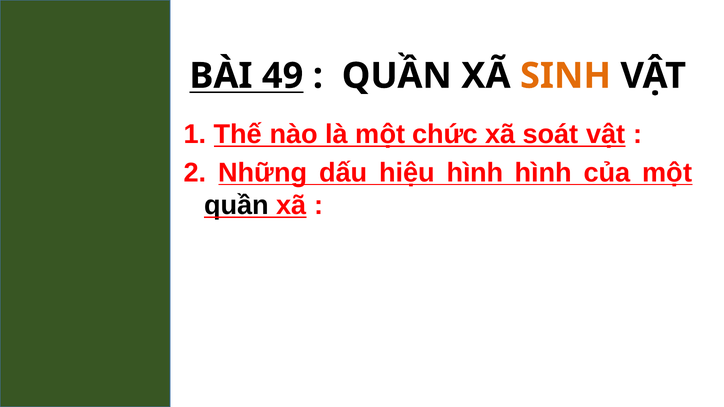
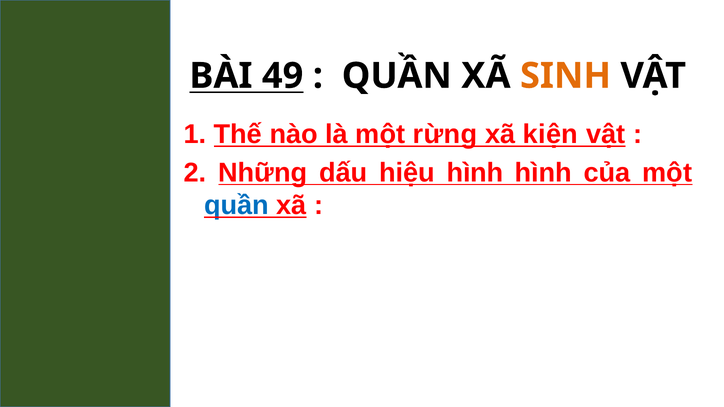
chức: chức -> rừng
soát: soát -> kiện
quần at (237, 205) colour: black -> blue
